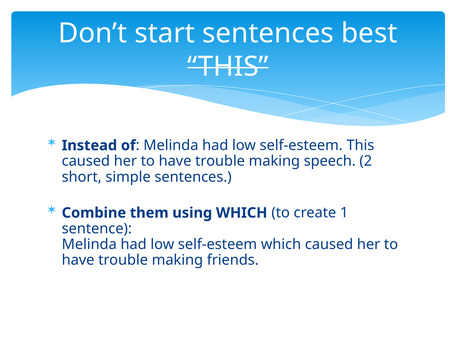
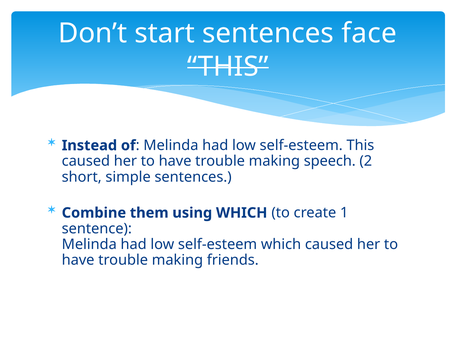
best: best -> face
